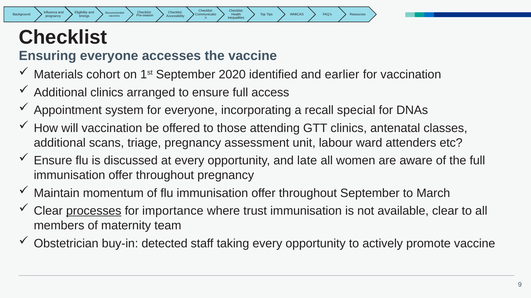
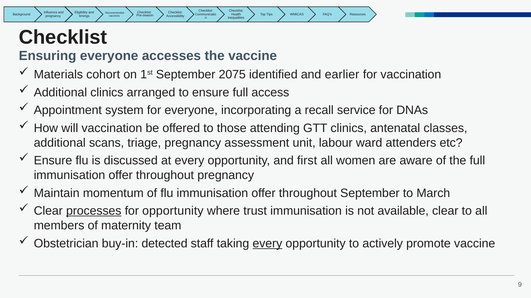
2020: 2020 -> 2075
special: special -> service
late: late -> first
for importance: importance -> opportunity
every at (267, 244) underline: none -> present
